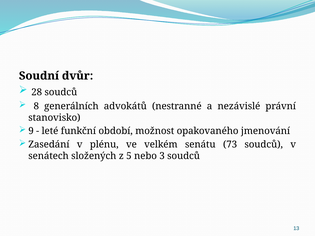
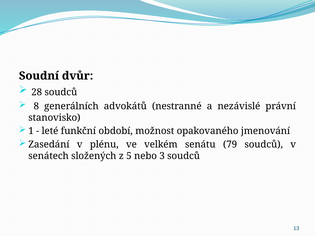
9: 9 -> 1
73: 73 -> 79
